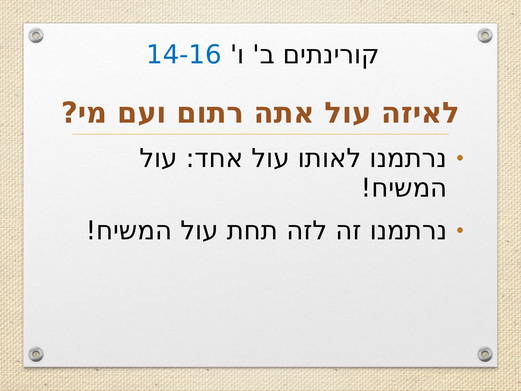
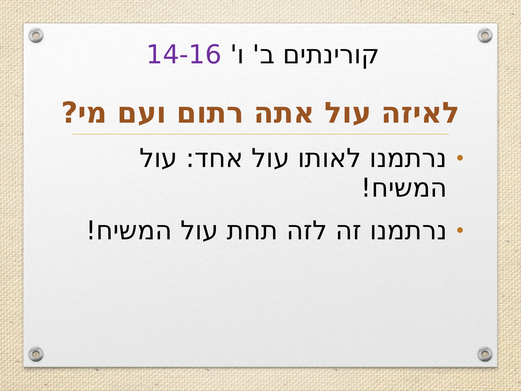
14-16 colour: blue -> purple
